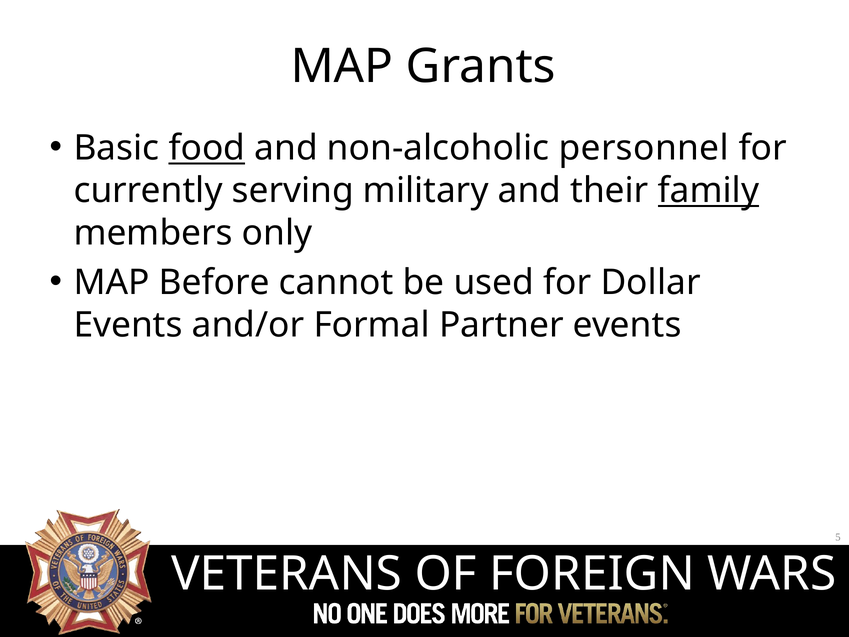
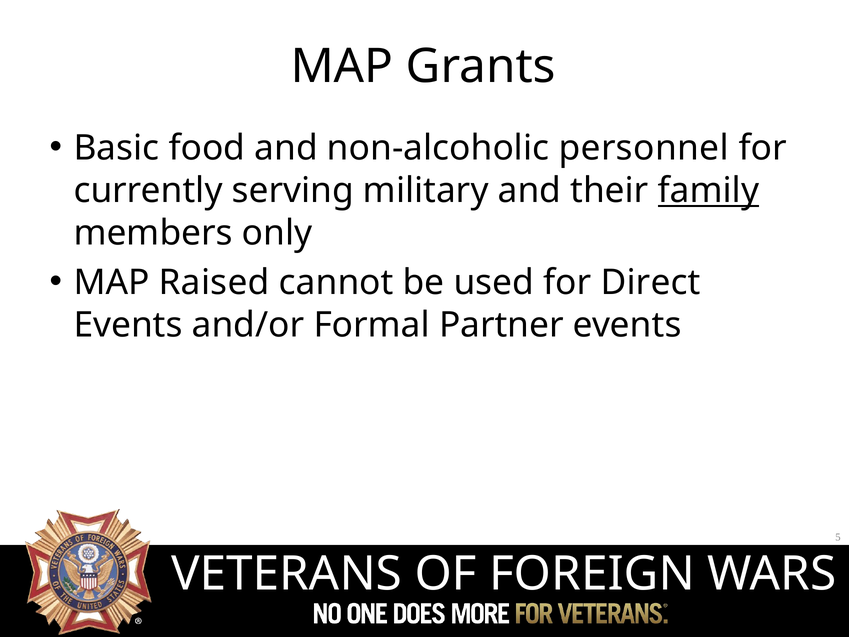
food underline: present -> none
Before: Before -> Raised
Dollar: Dollar -> Direct
